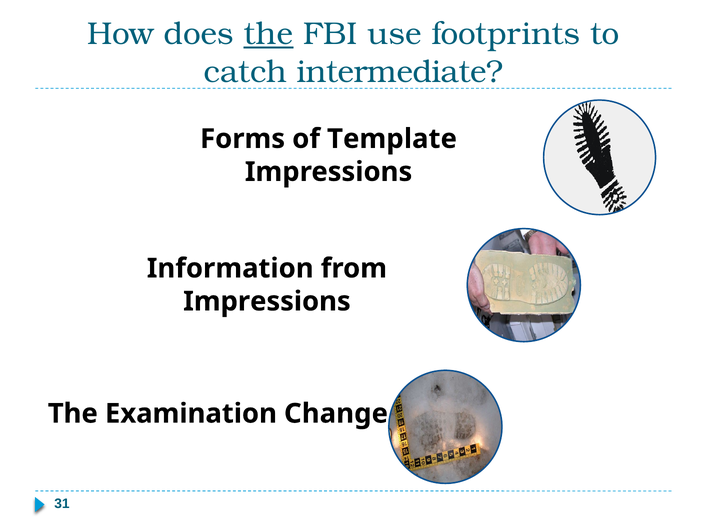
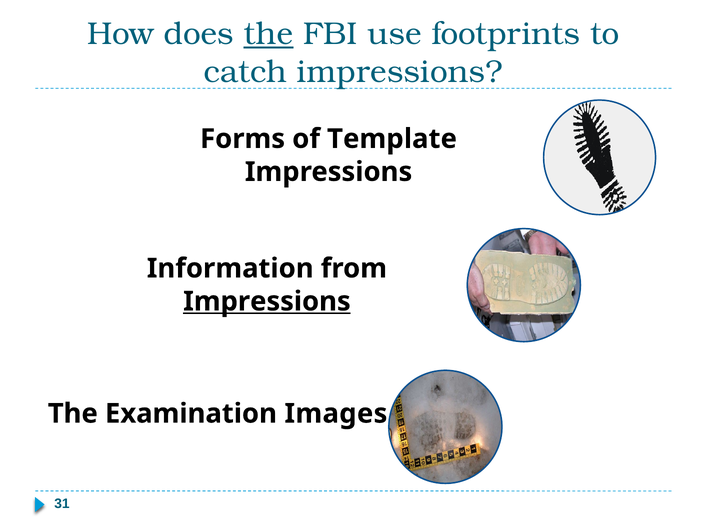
catch intermediate: intermediate -> impressions
Impressions at (267, 302) underline: none -> present
Change: Change -> Images
